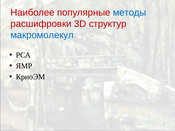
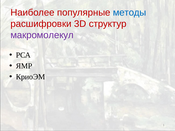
макромолекул colour: blue -> purple
